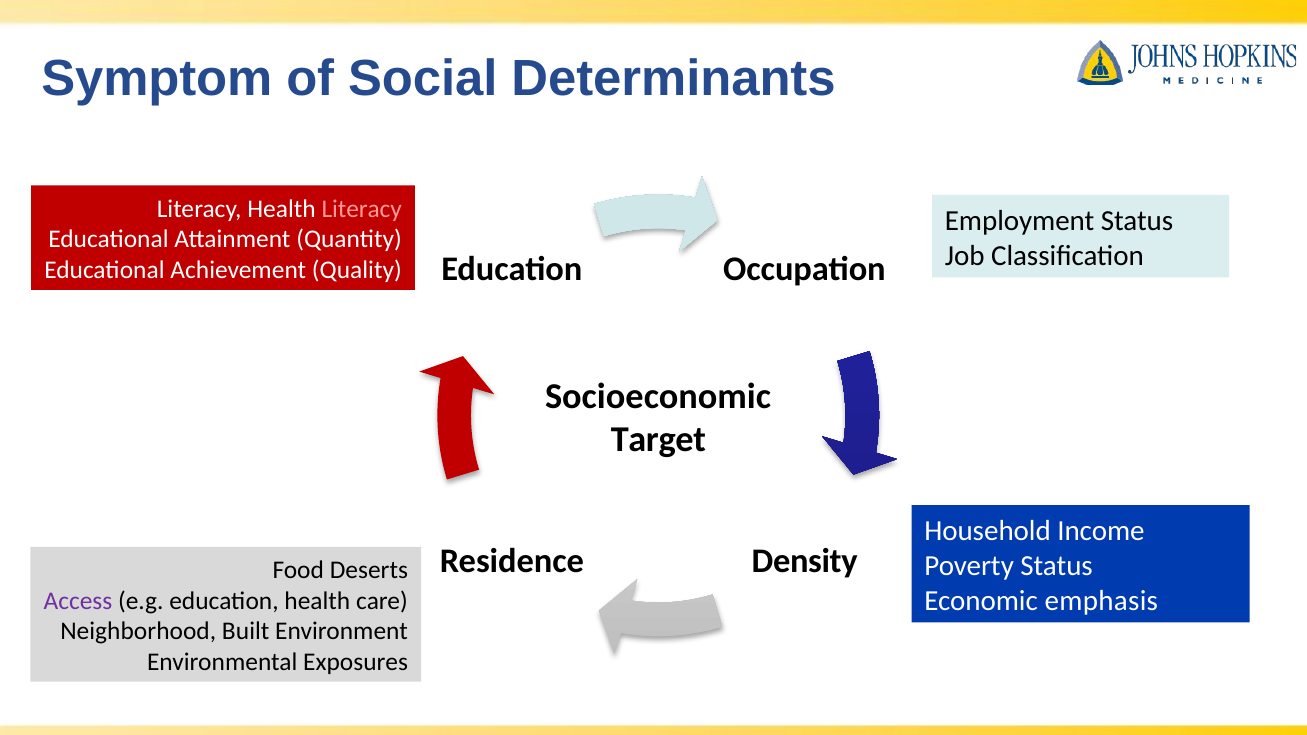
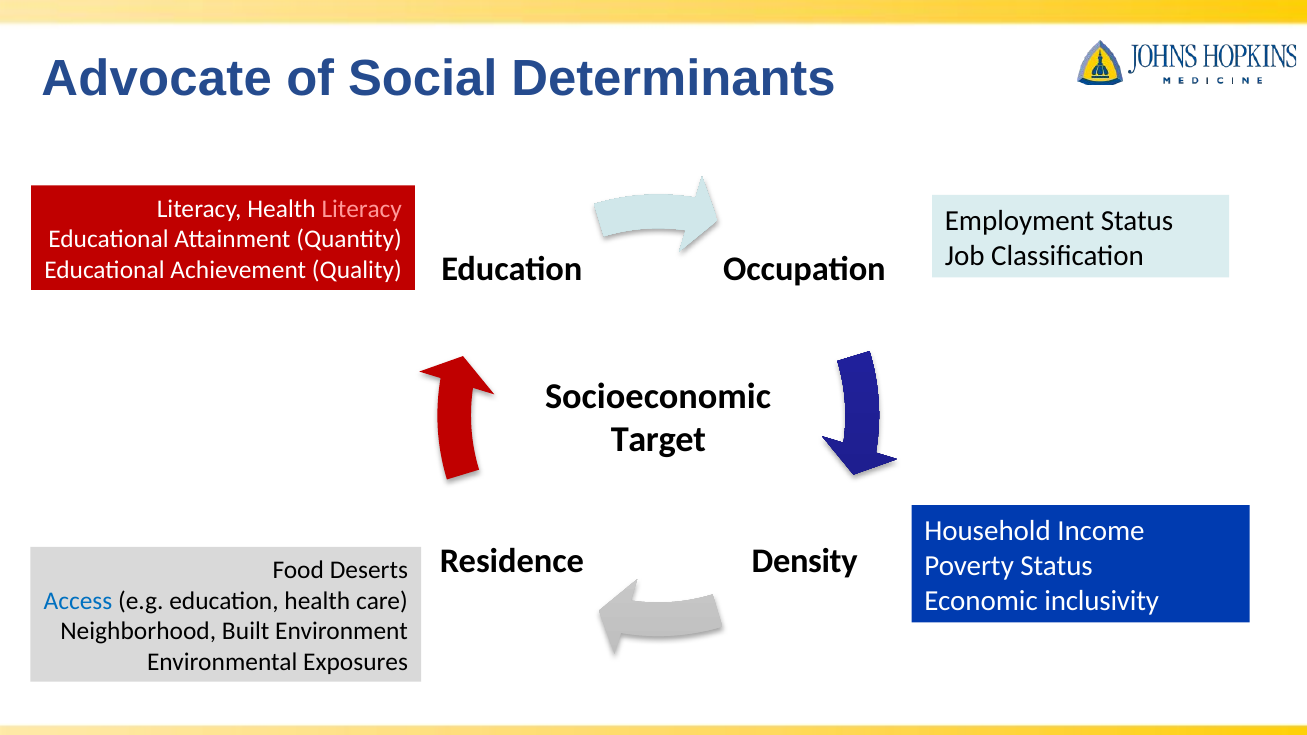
Symptom: Symptom -> Advocate
emphasis: emphasis -> inclusivity
Access colour: purple -> blue
